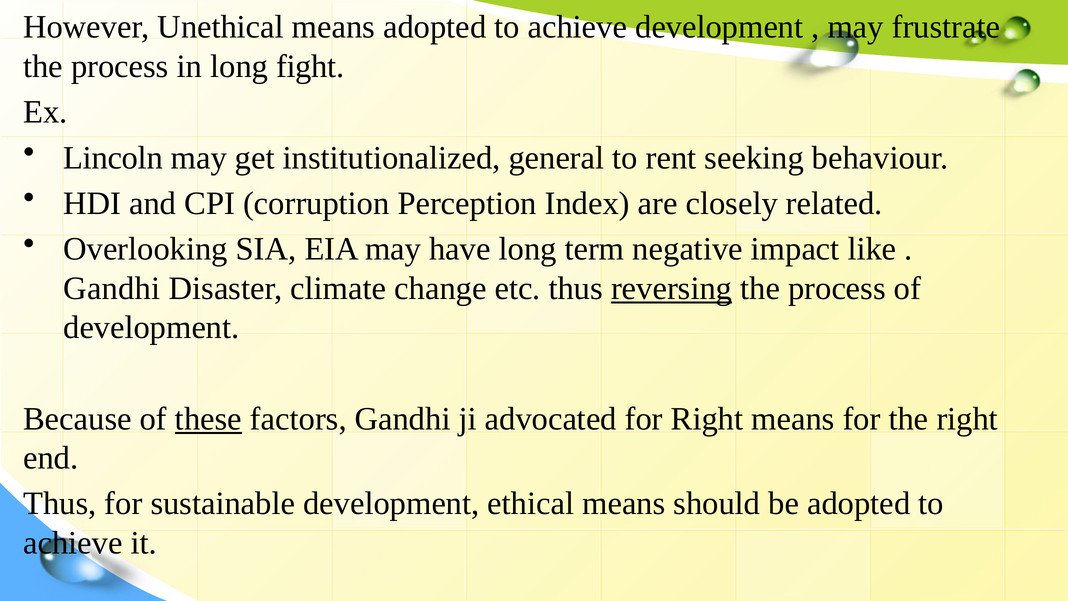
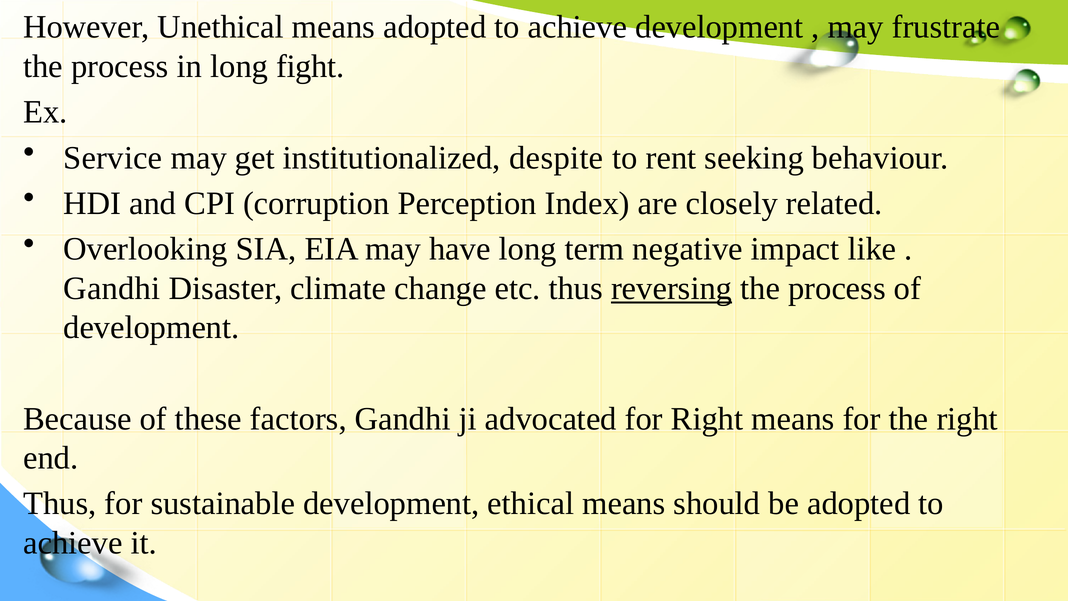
Lincoln: Lincoln -> Service
general: general -> despite
these underline: present -> none
